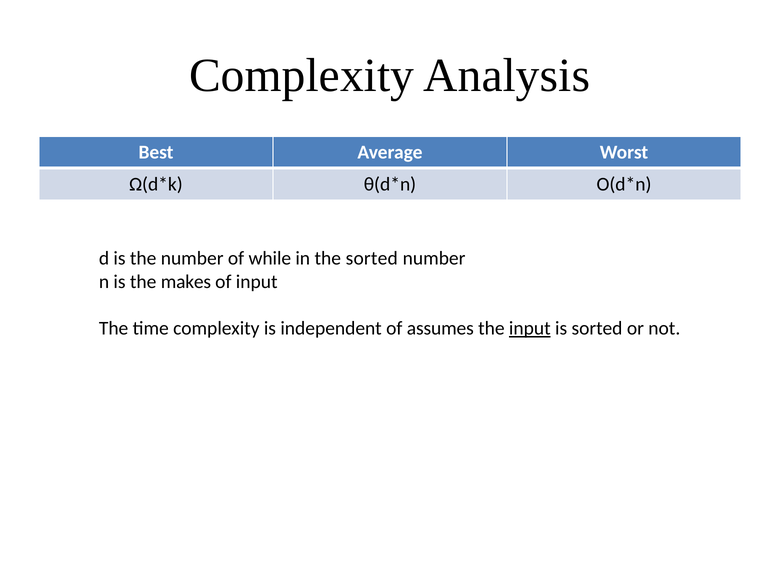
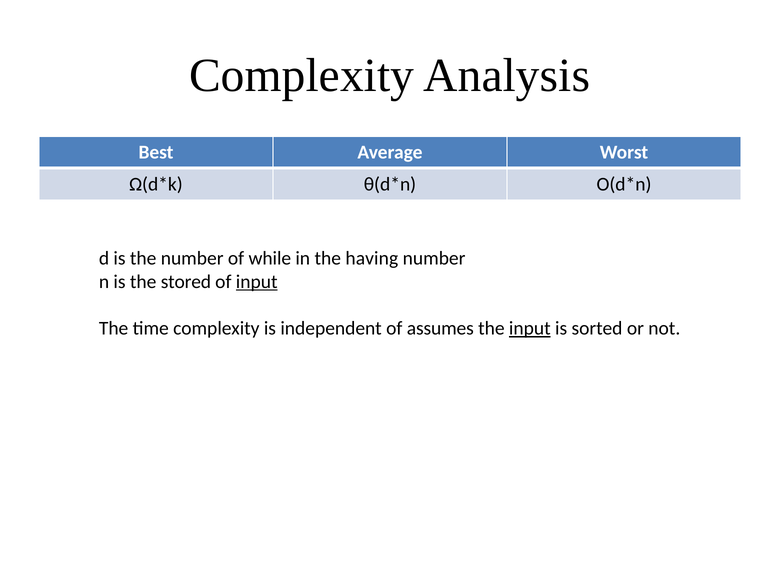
the sorted: sorted -> having
makes: makes -> stored
input at (257, 282) underline: none -> present
